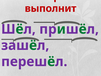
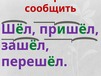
выполнит: выполнит -> сообщить
